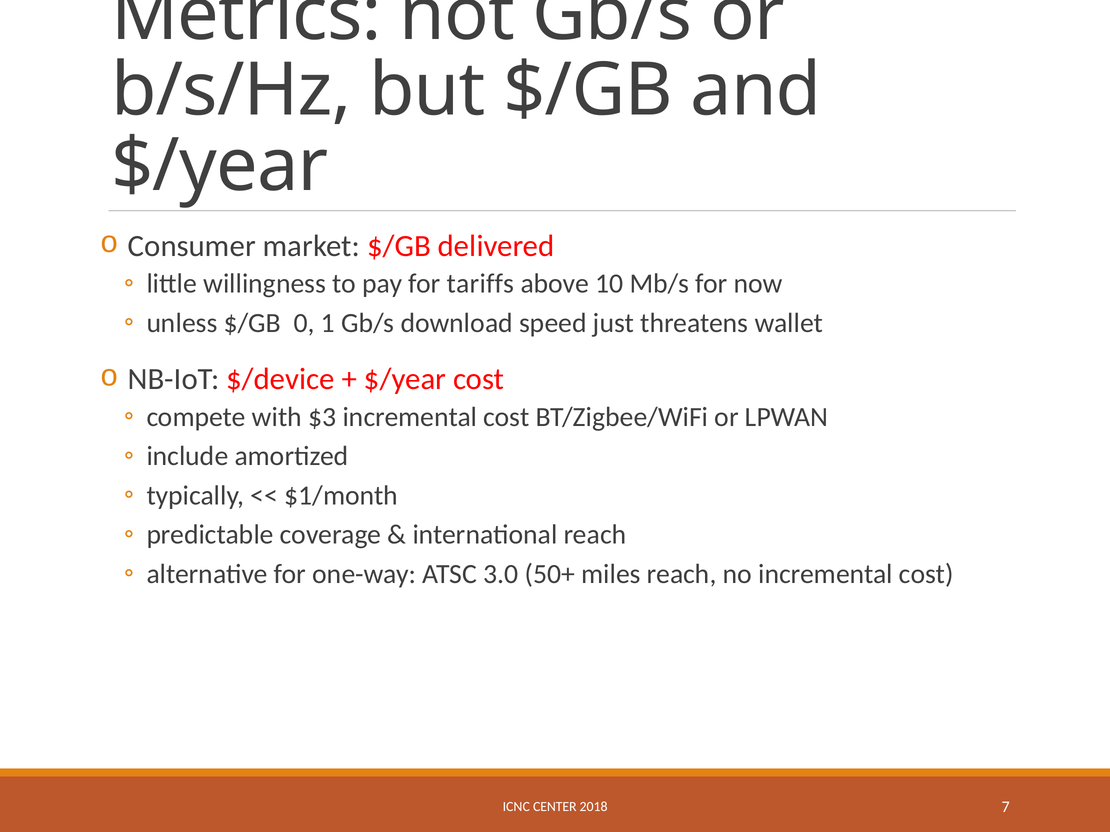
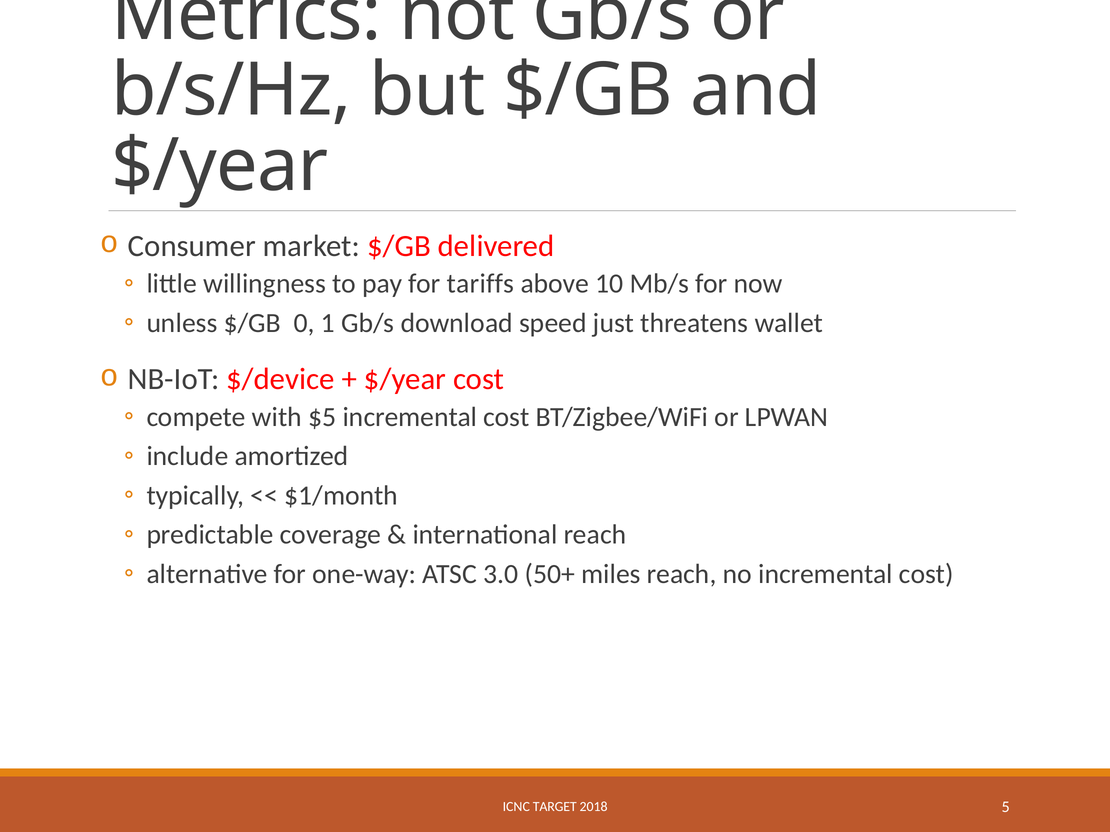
$3: $3 -> $5
CENTER: CENTER -> TARGET
7: 7 -> 5
